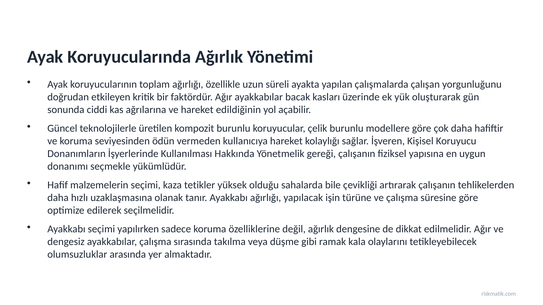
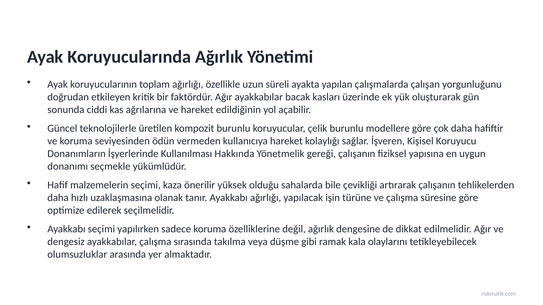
tetikler: tetikler -> önerilir
